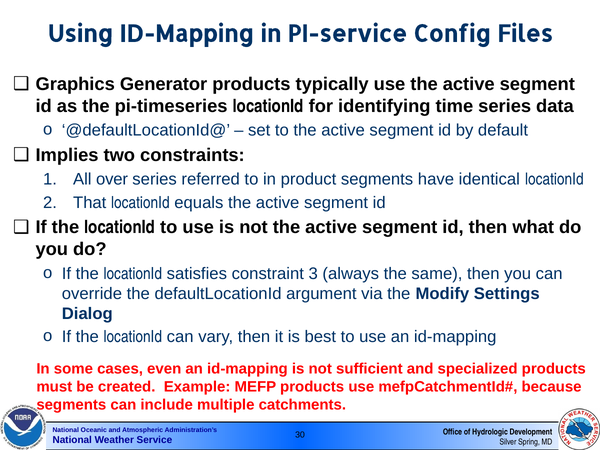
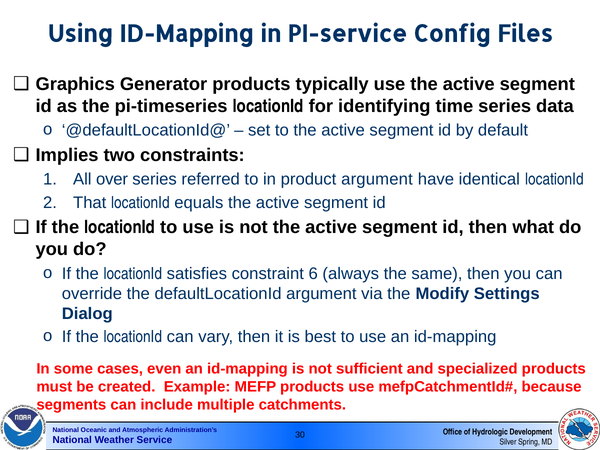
product segments: segments -> argument
3: 3 -> 6
